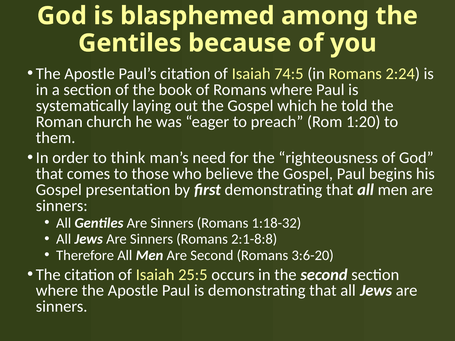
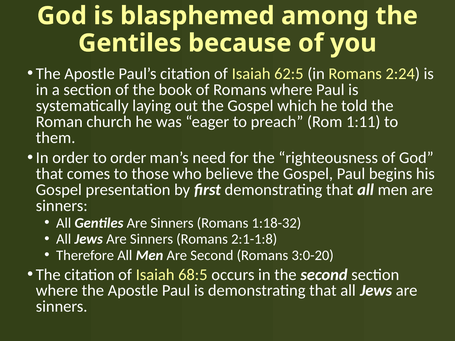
74:5: 74:5 -> 62:5
1:20: 1:20 -> 1:11
to think: think -> order
2:1-8:8: 2:1-8:8 -> 2:1-1:8
3:6-20: 3:6-20 -> 3:0-20
25:5: 25:5 -> 68:5
